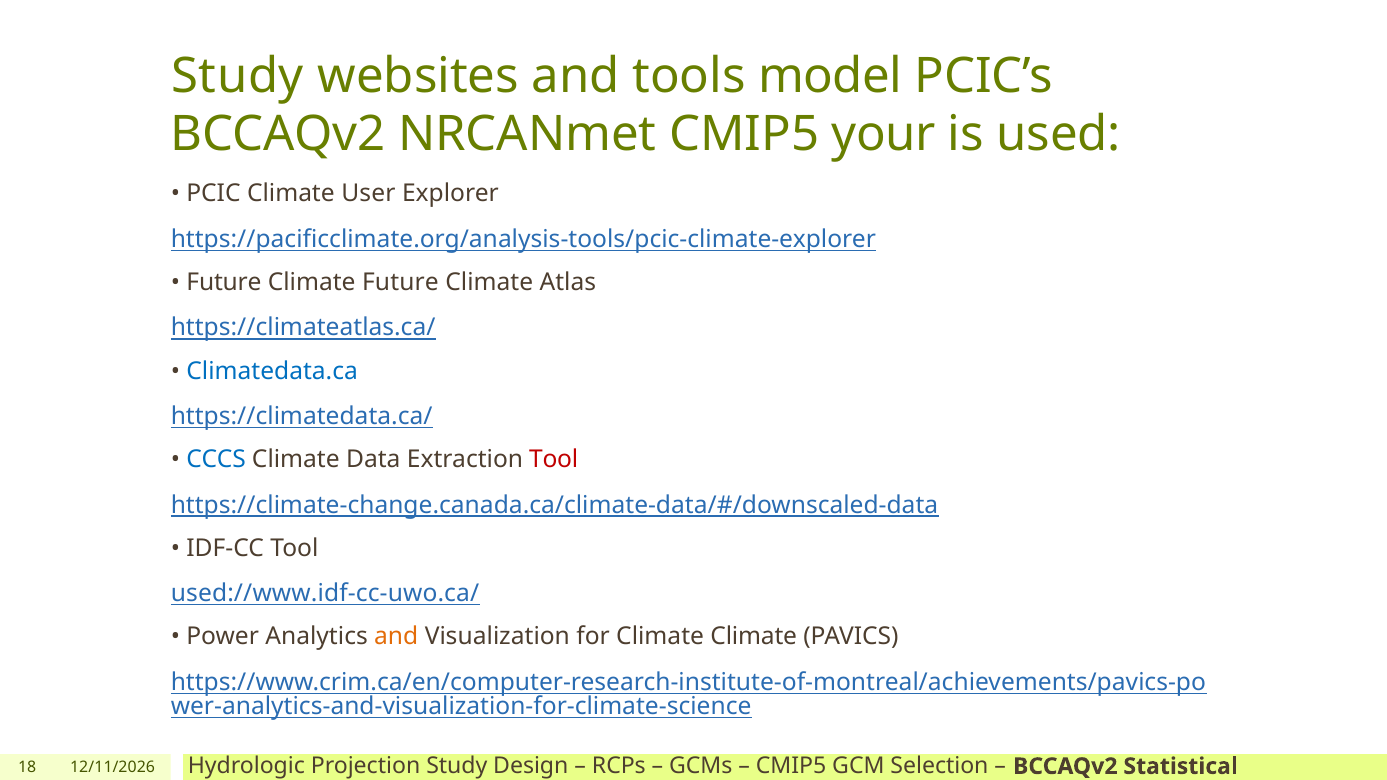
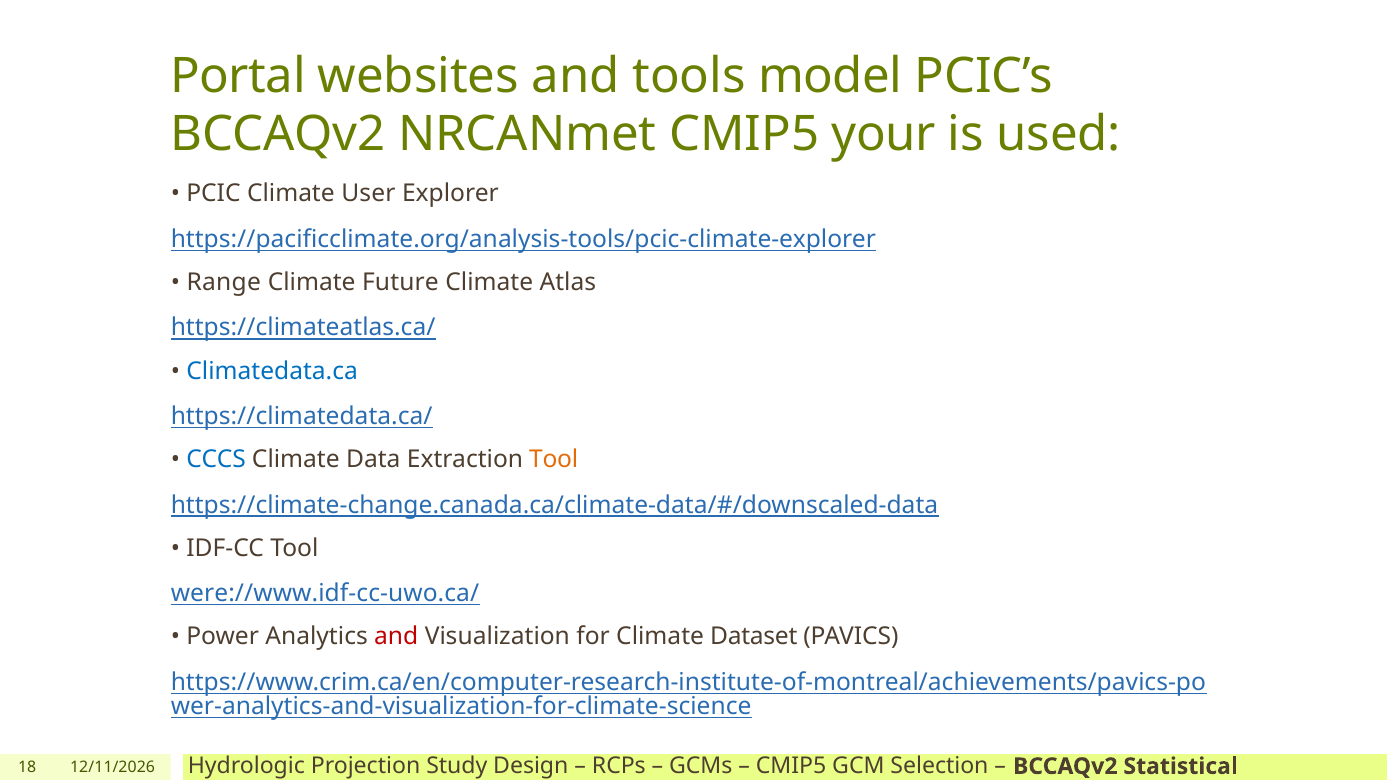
Study at (238, 76): Study -> Portal
Future at (224, 282): Future -> Range
Tool at (554, 460) colour: red -> orange
used://www.idf-cc-uwo.ca/: used://www.idf-cc-uwo.ca/ -> were://www.idf-cc-uwo.ca/
and at (396, 637) colour: orange -> red
Climate Climate: Climate -> Dataset
